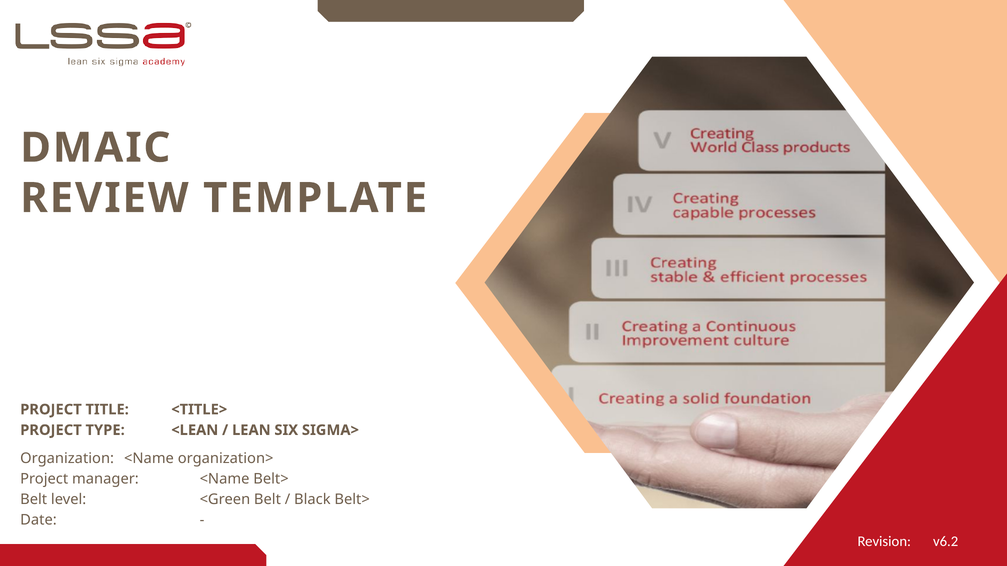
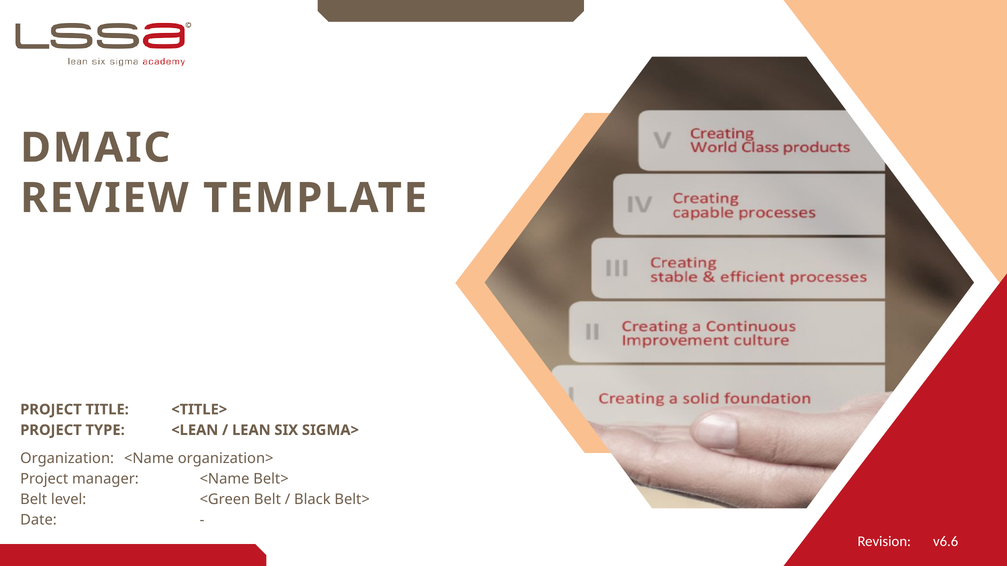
v6.2: v6.2 -> v6.6
